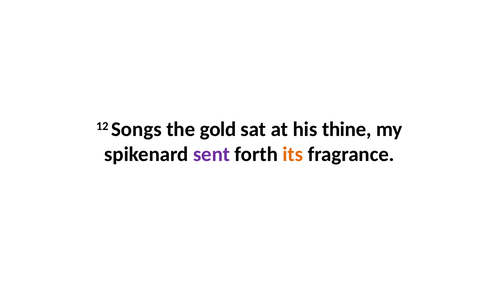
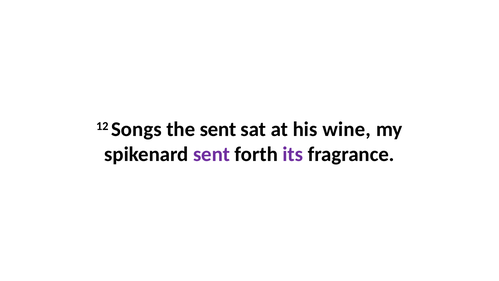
the gold: gold -> sent
thine: thine -> wine
its colour: orange -> purple
